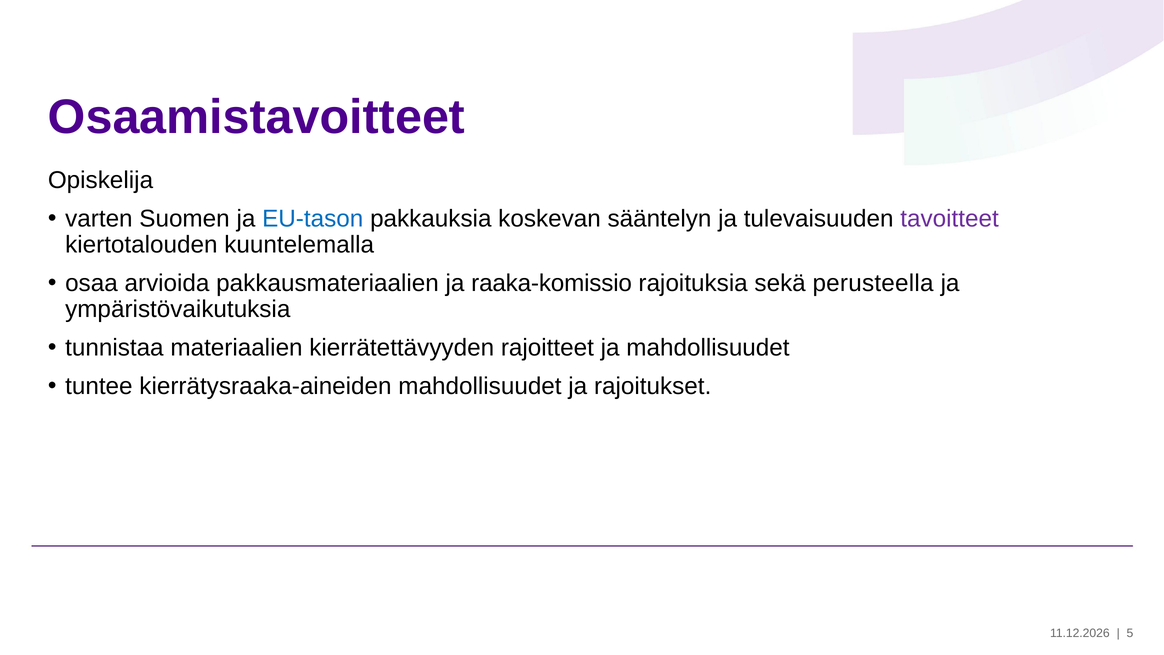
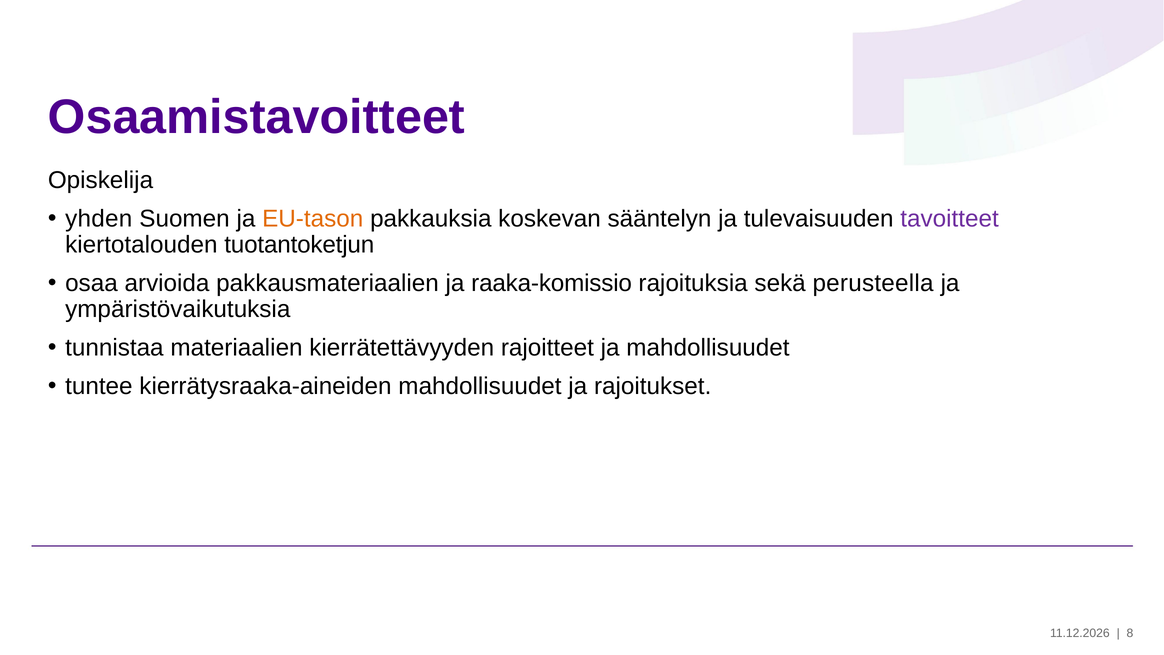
varten: varten -> yhden
EU-tason colour: blue -> orange
kuuntelemalla: kuuntelemalla -> tuotantoketjun
5: 5 -> 8
